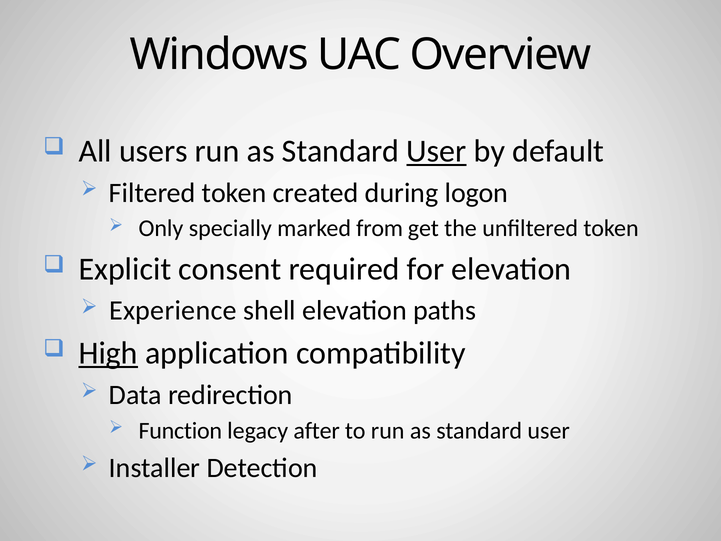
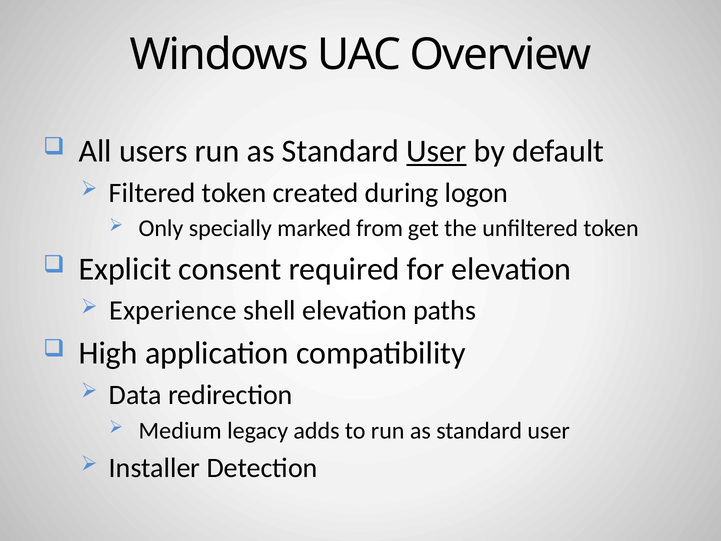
High underline: present -> none
Function: Function -> Medium
after: after -> adds
